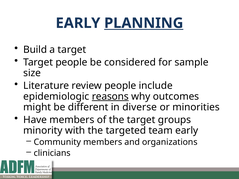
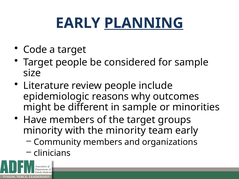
Build: Build -> Code
reasons underline: present -> none
in diverse: diverse -> sample
the targeted: targeted -> minority
